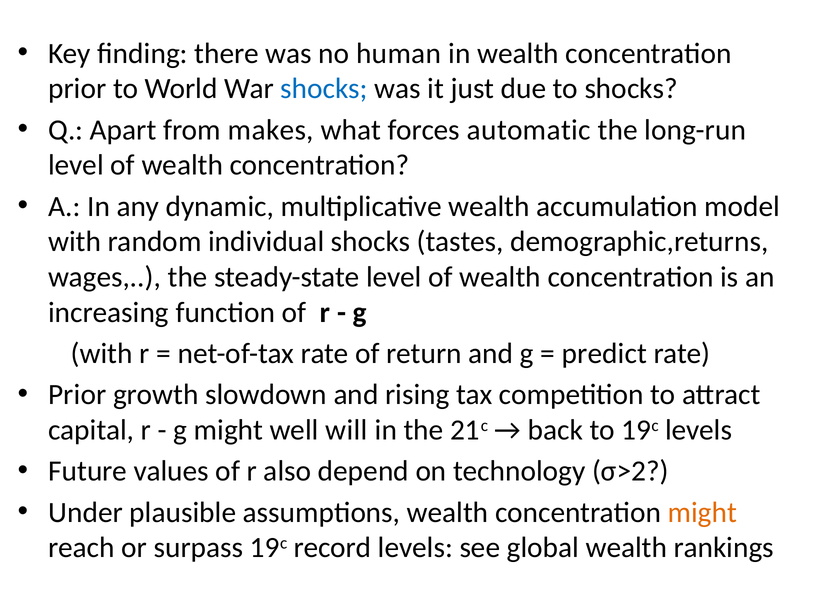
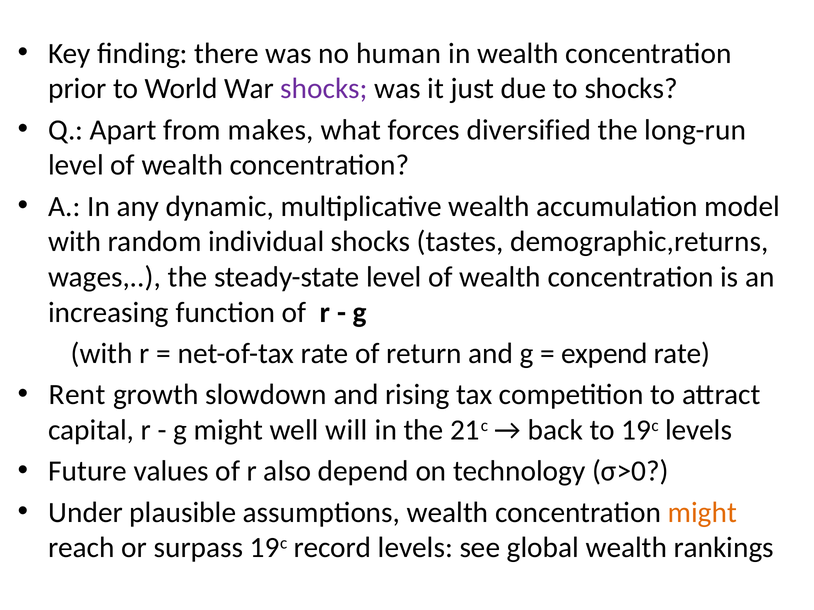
shocks at (324, 89) colour: blue -> purple
automatic: automatic -> diversified
predict: predict -> expend
Prior at (77, 395): Prior -> Rent
σ>2: σ>2 -> σ>0
